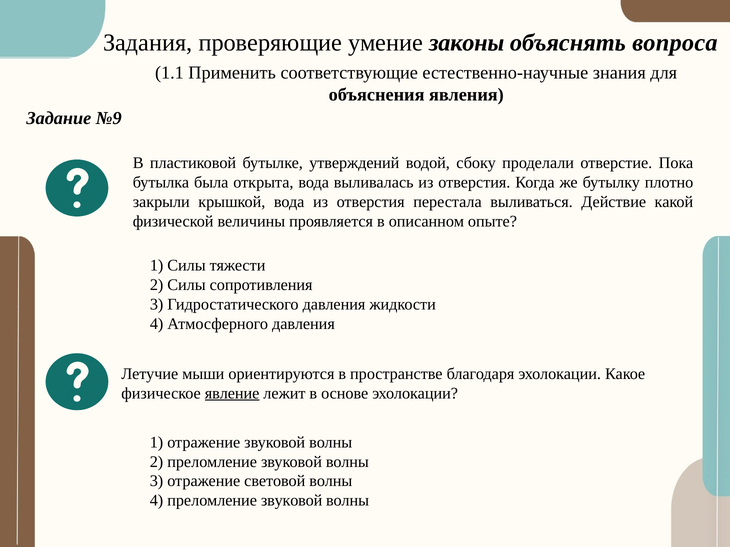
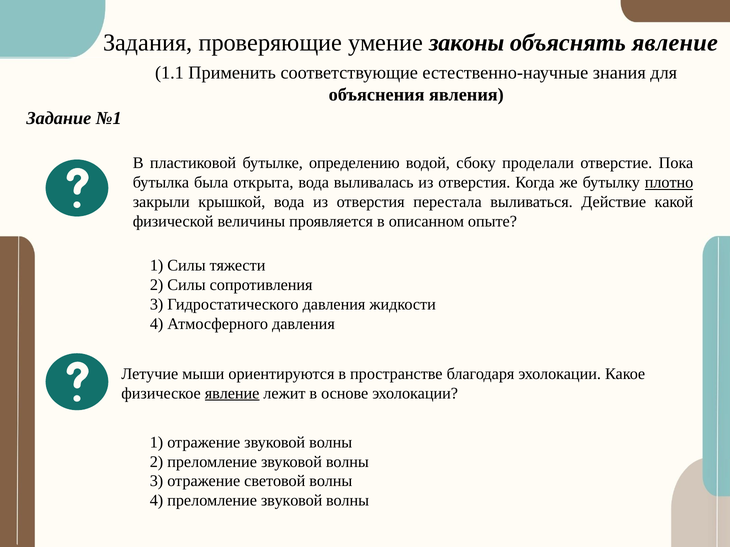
объяснять вопроса: вопроса -> явление
№9: №9 -> №1
утверждений: утверждений -> определению
плотно underline: none -> present
